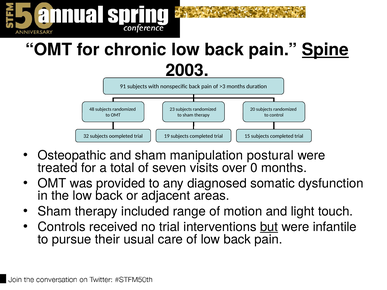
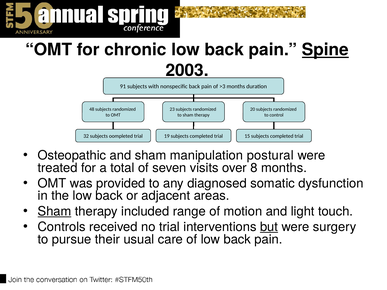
0: 0 -> 8
Sham at (55, 212) underline: none -> present
infantile: infantile -> surgery
